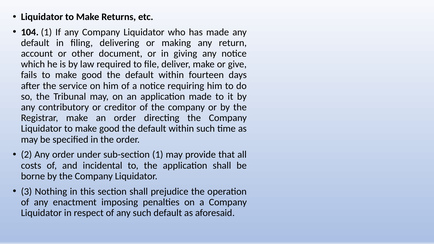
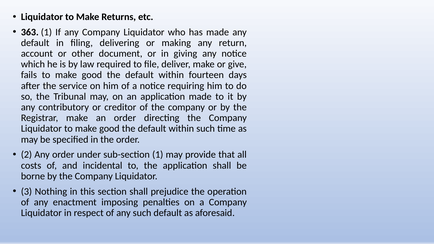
104: 104 -> 363
